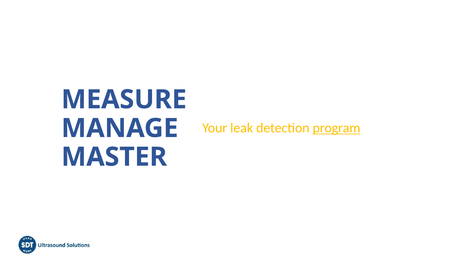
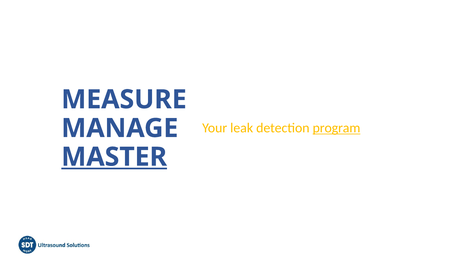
MASTER underline: none -> present
